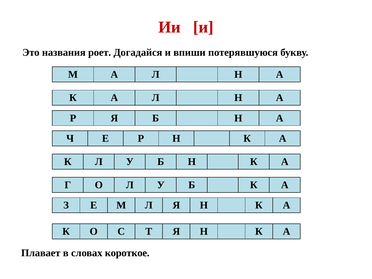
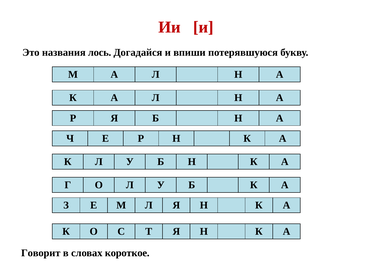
роет: роет -> лось
Плавает: Плавает -> Говорит
